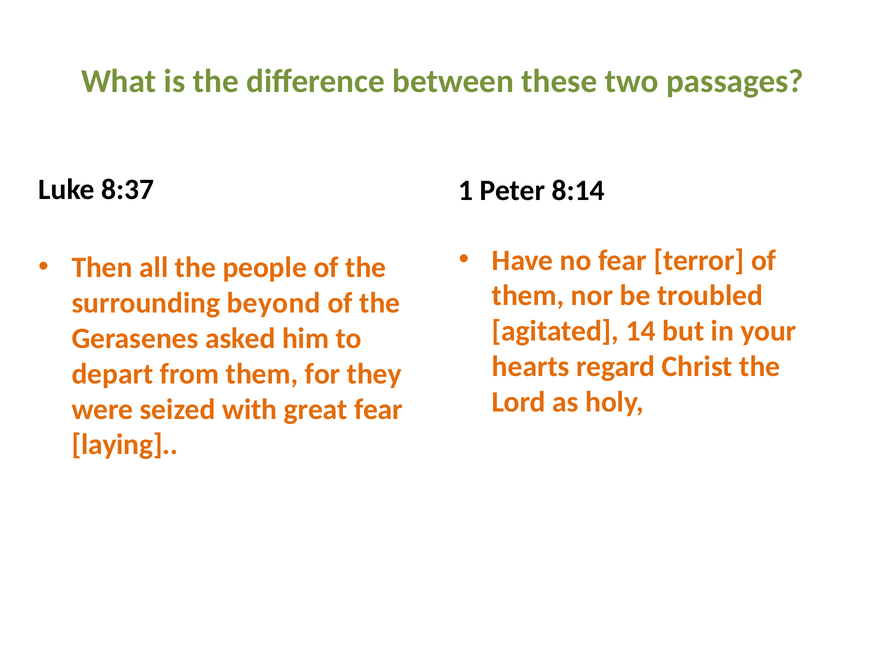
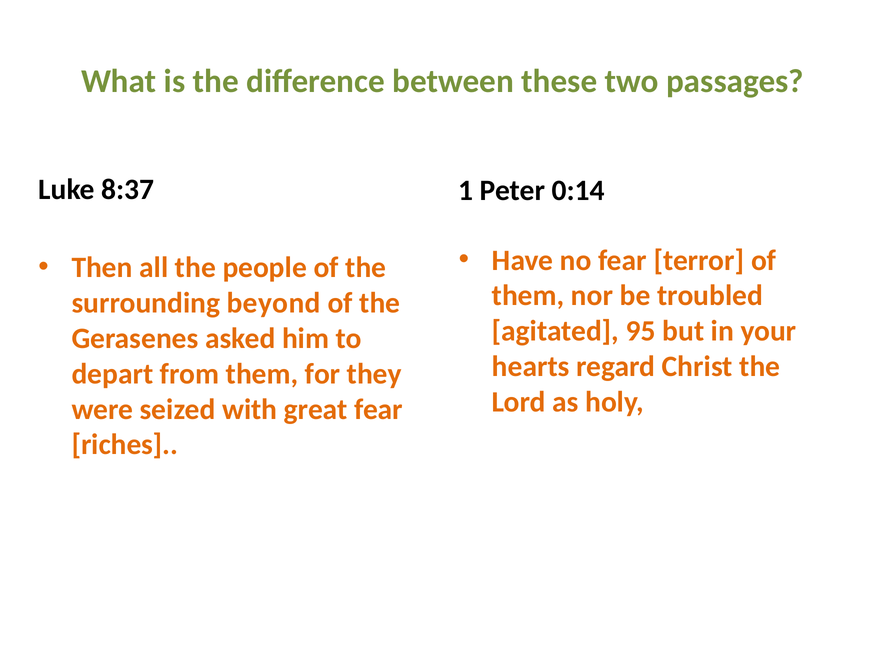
8:14: 8:14 -> 0:14
14: 14 -> 95
laying: laying -> riches
